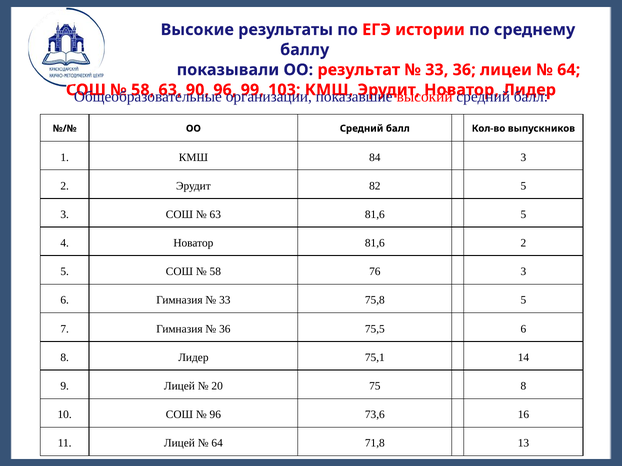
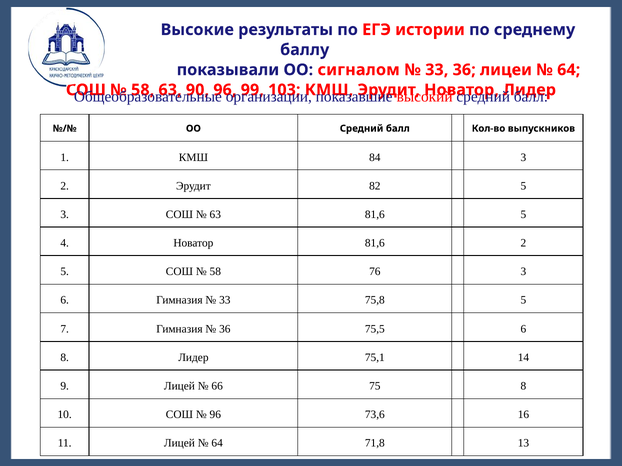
результат: результат -> сигналом
20: 20 -> 66
